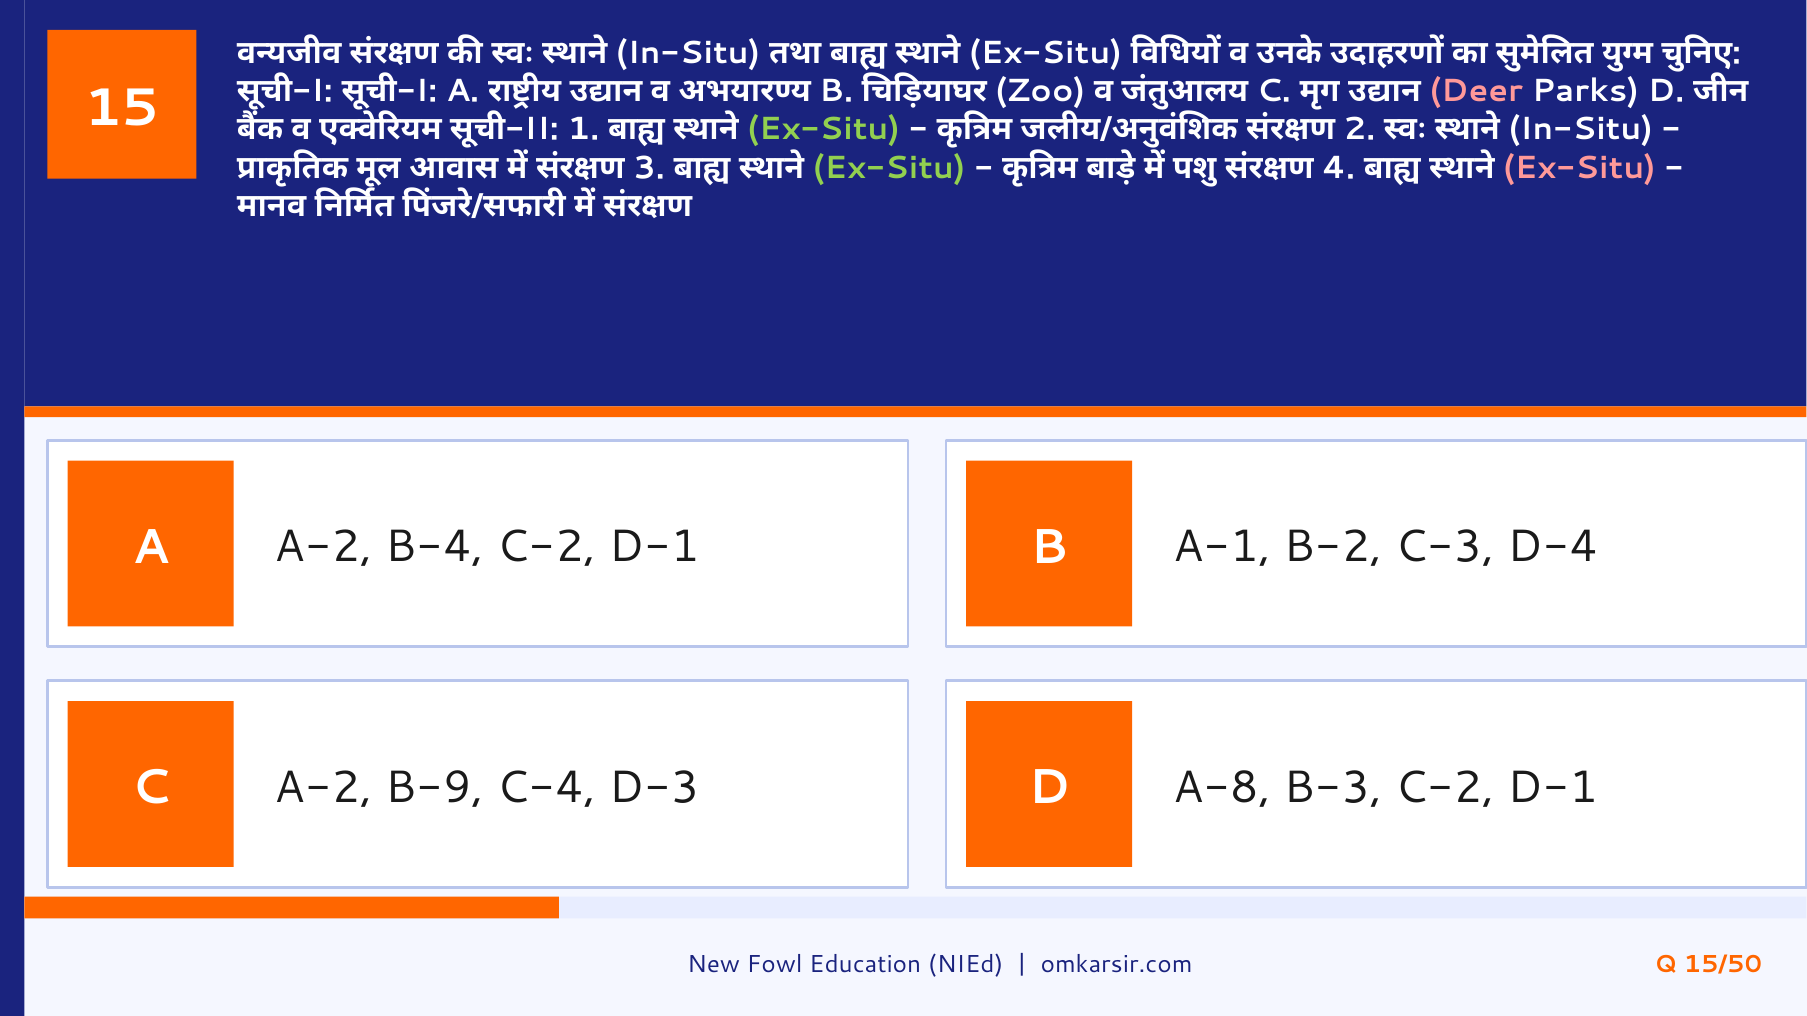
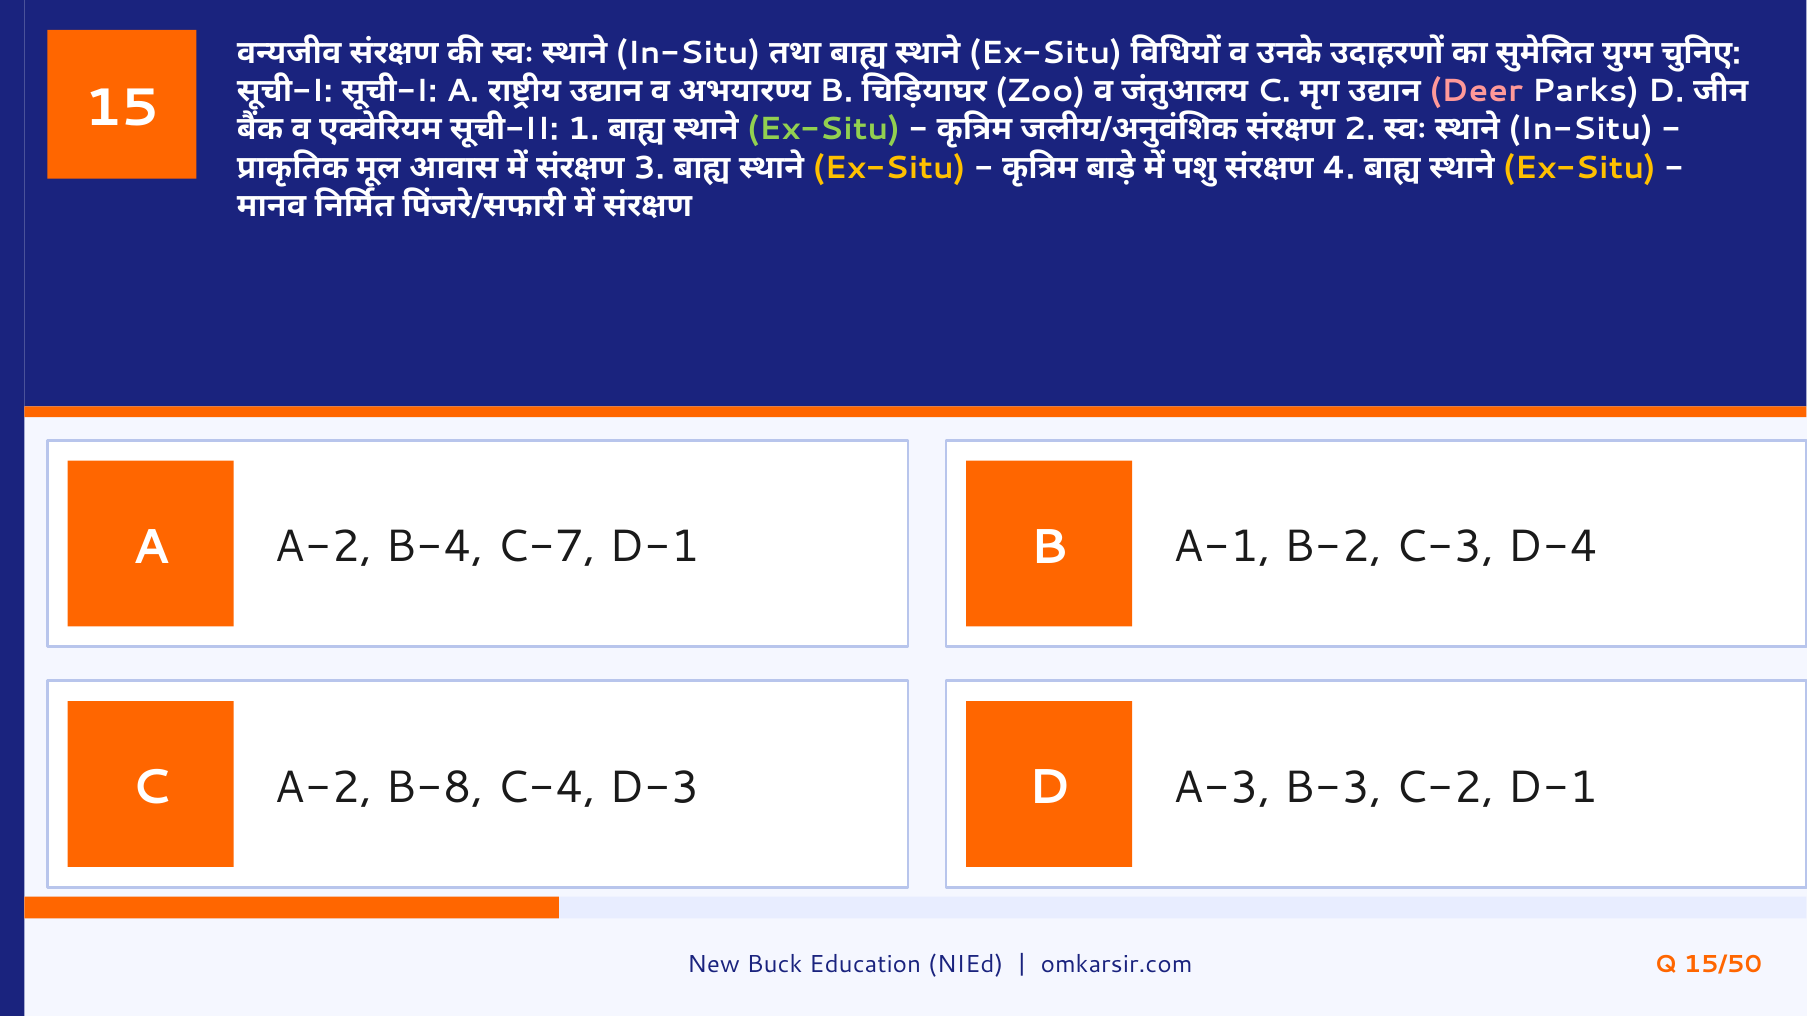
Ex-Situ at (889, 168) colour: light green -> yellow
Ex-Situ at (1579, 168) colour: pink -> yellow
B-4 C-2: C-2 -> C-7
B-9: B-9 -> B-8
A-8: A-8 -> A-3
Fowl: Fowl -> Buck
